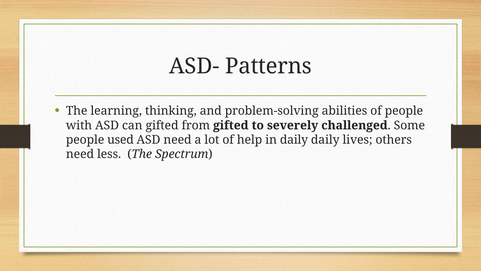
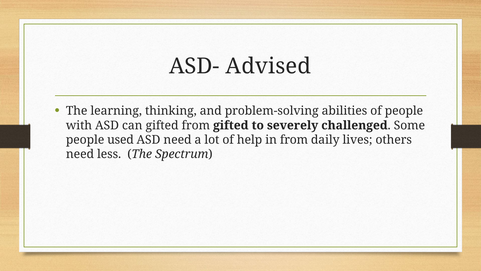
Patterns: Patterns -> Advised
in daily: daily -> from
